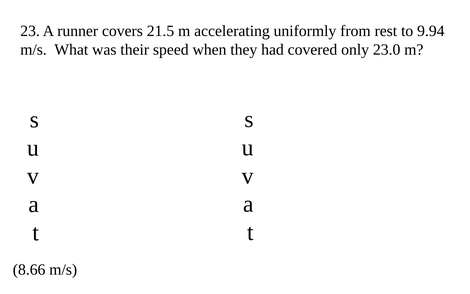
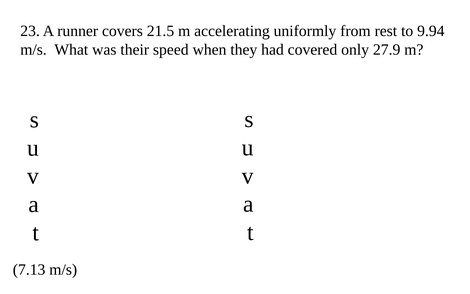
23.0: 23.0 -> 27.9
8.66: 8.66 -> 7.13
